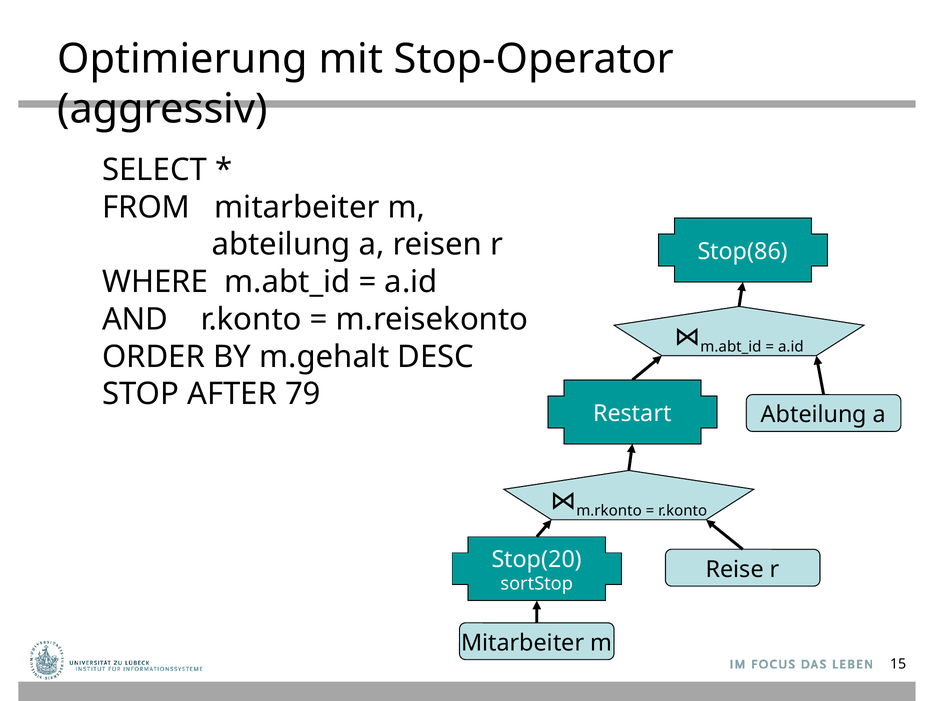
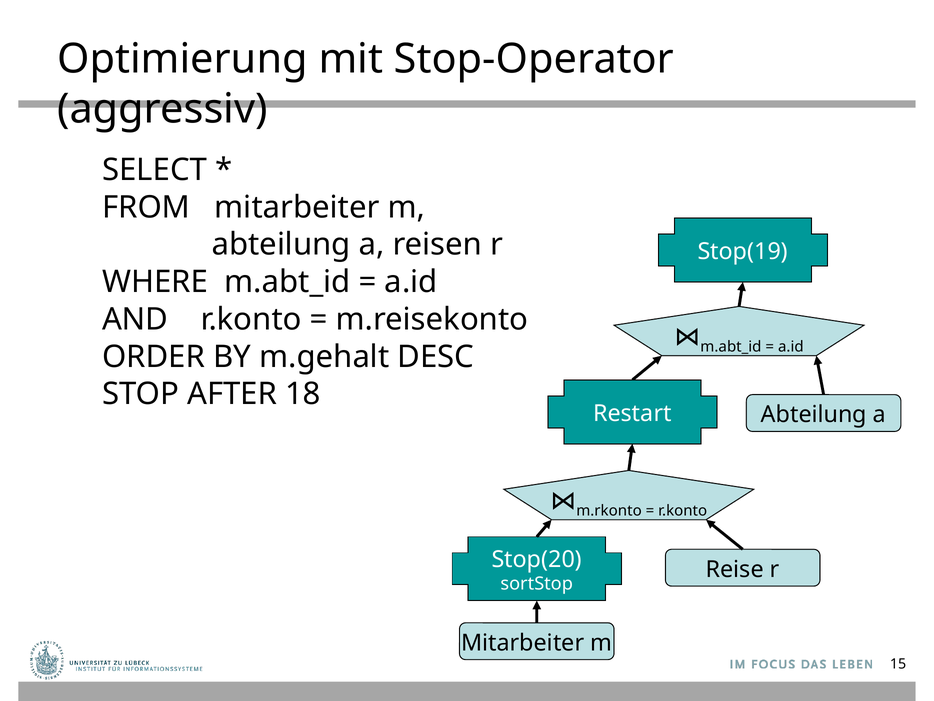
Stop(86: Stop(86 -> Stop(19
79: 79 -> 18
